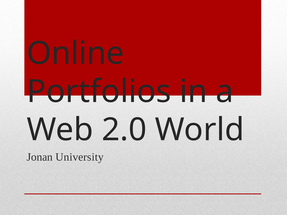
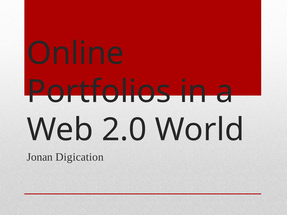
University: University -> Digication
